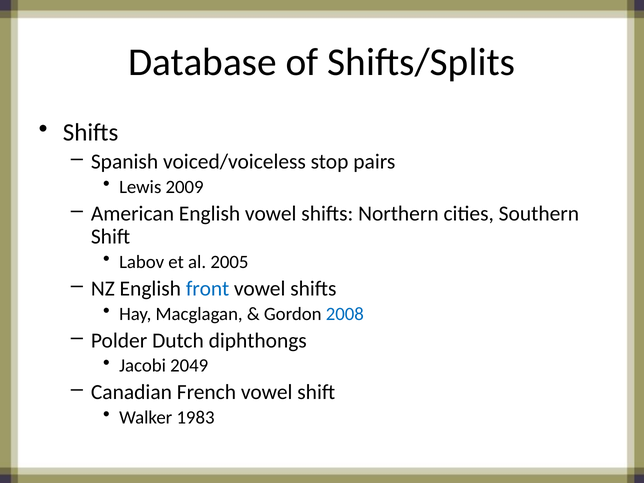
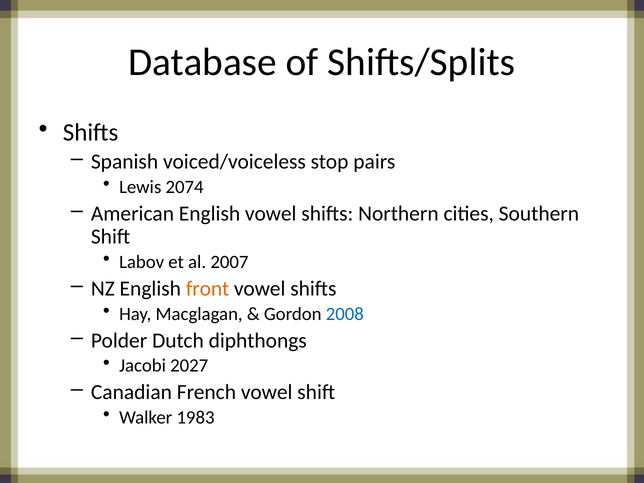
2009: 2009 -> 2074
2005: 2005 -> 2007
front colour: blue -> orange
2049: 2049 -> 2027
